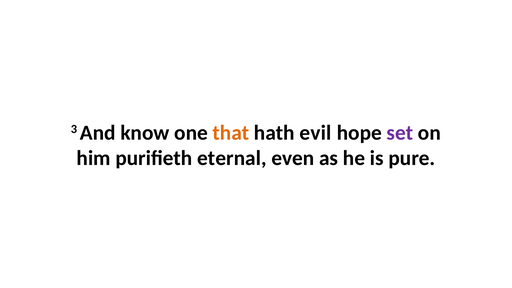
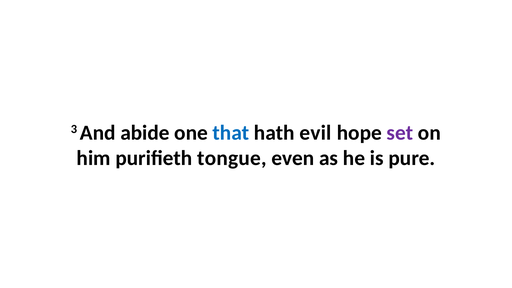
know: know -> abide
that colour: orange -> blue
eternal: eternal -> tongue
